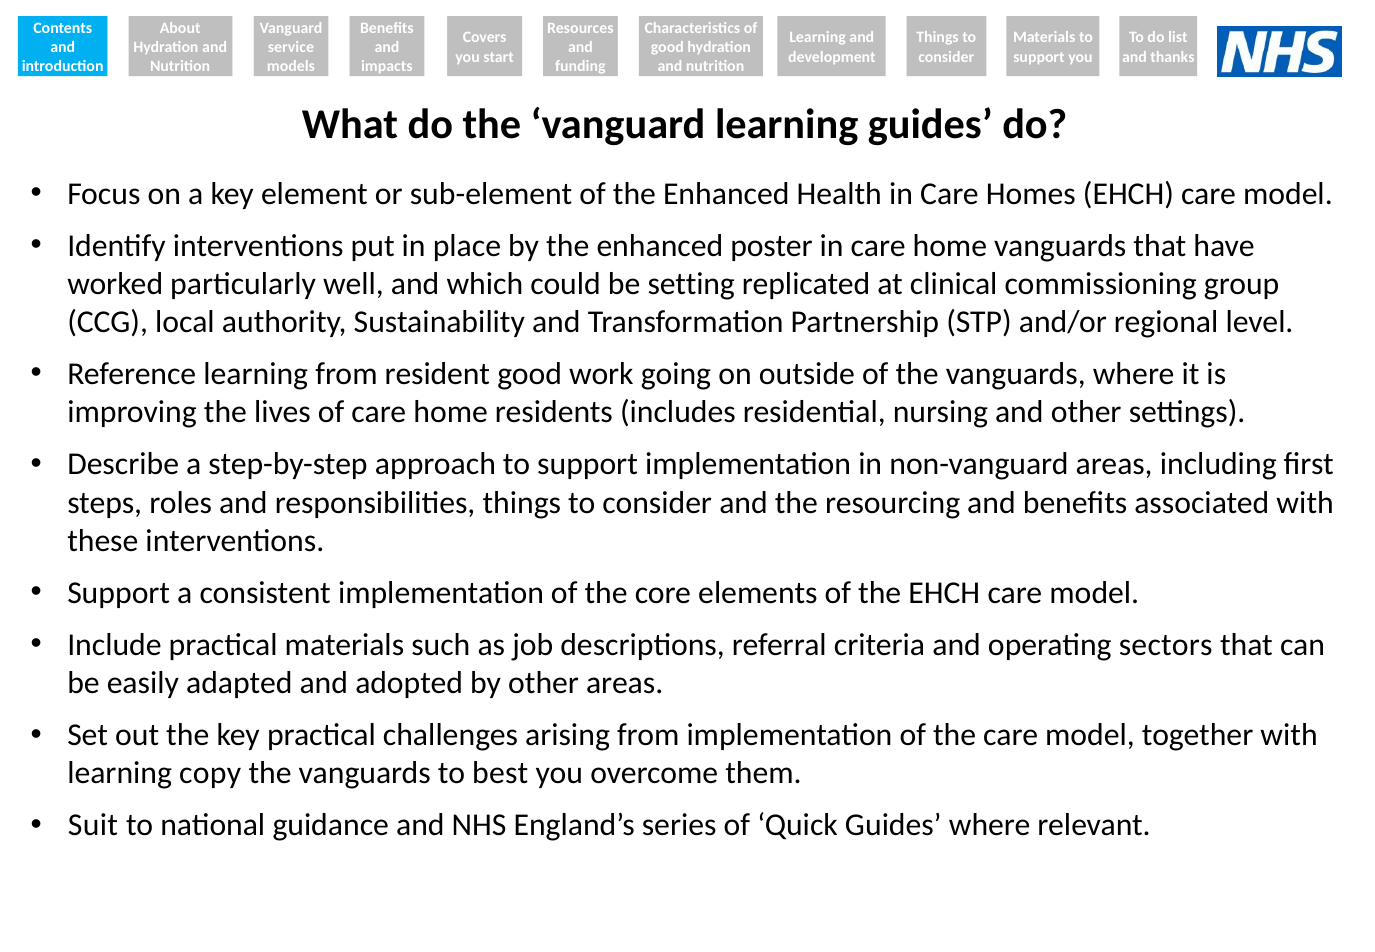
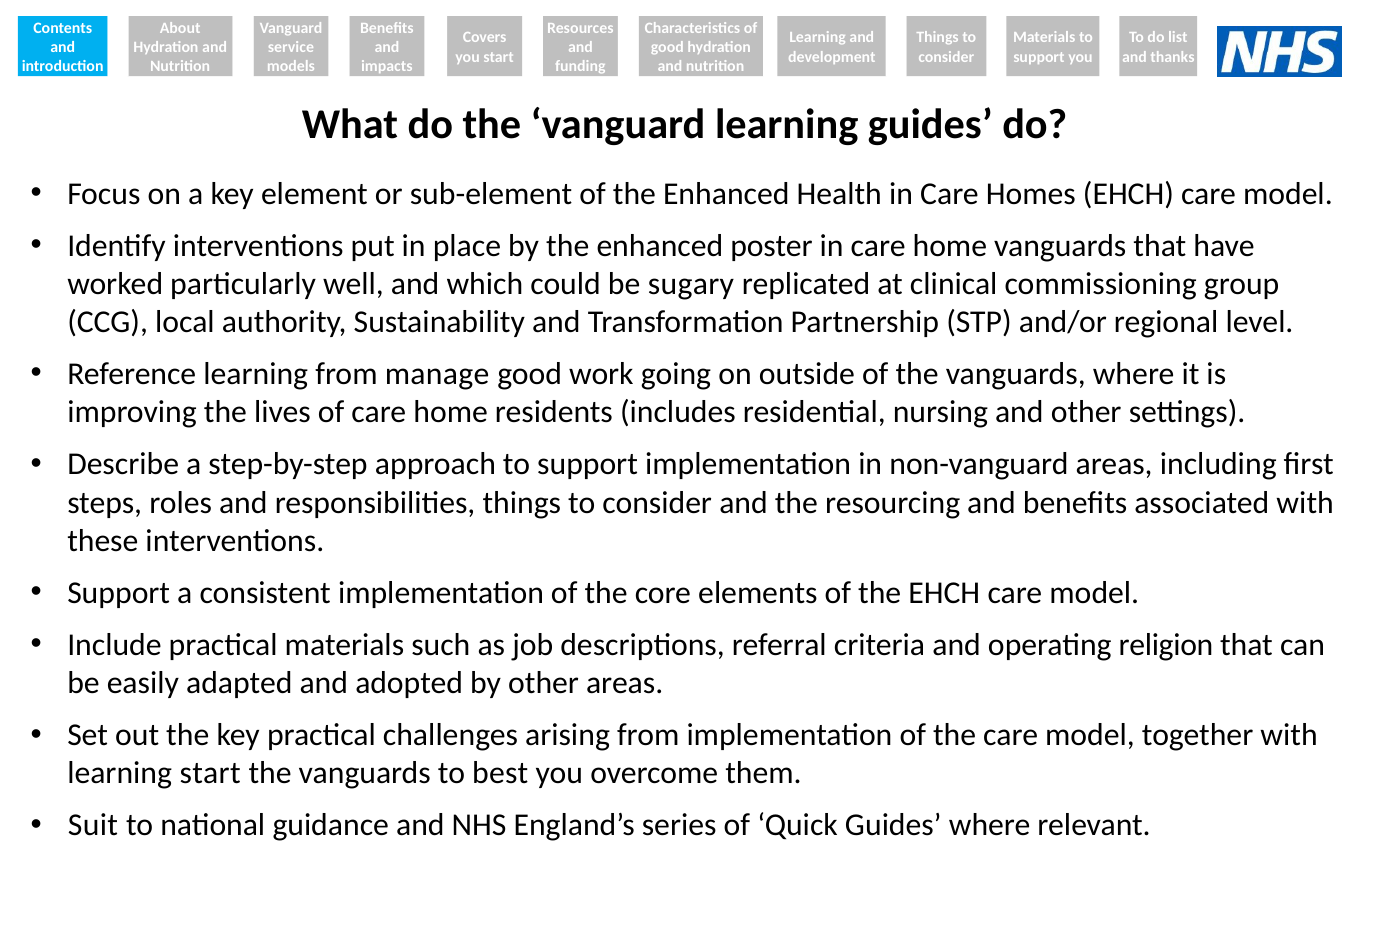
setting: setting -> sugary
resident: resident -> manage
sectors: sectors -> religion
learning copy: copy -> start
